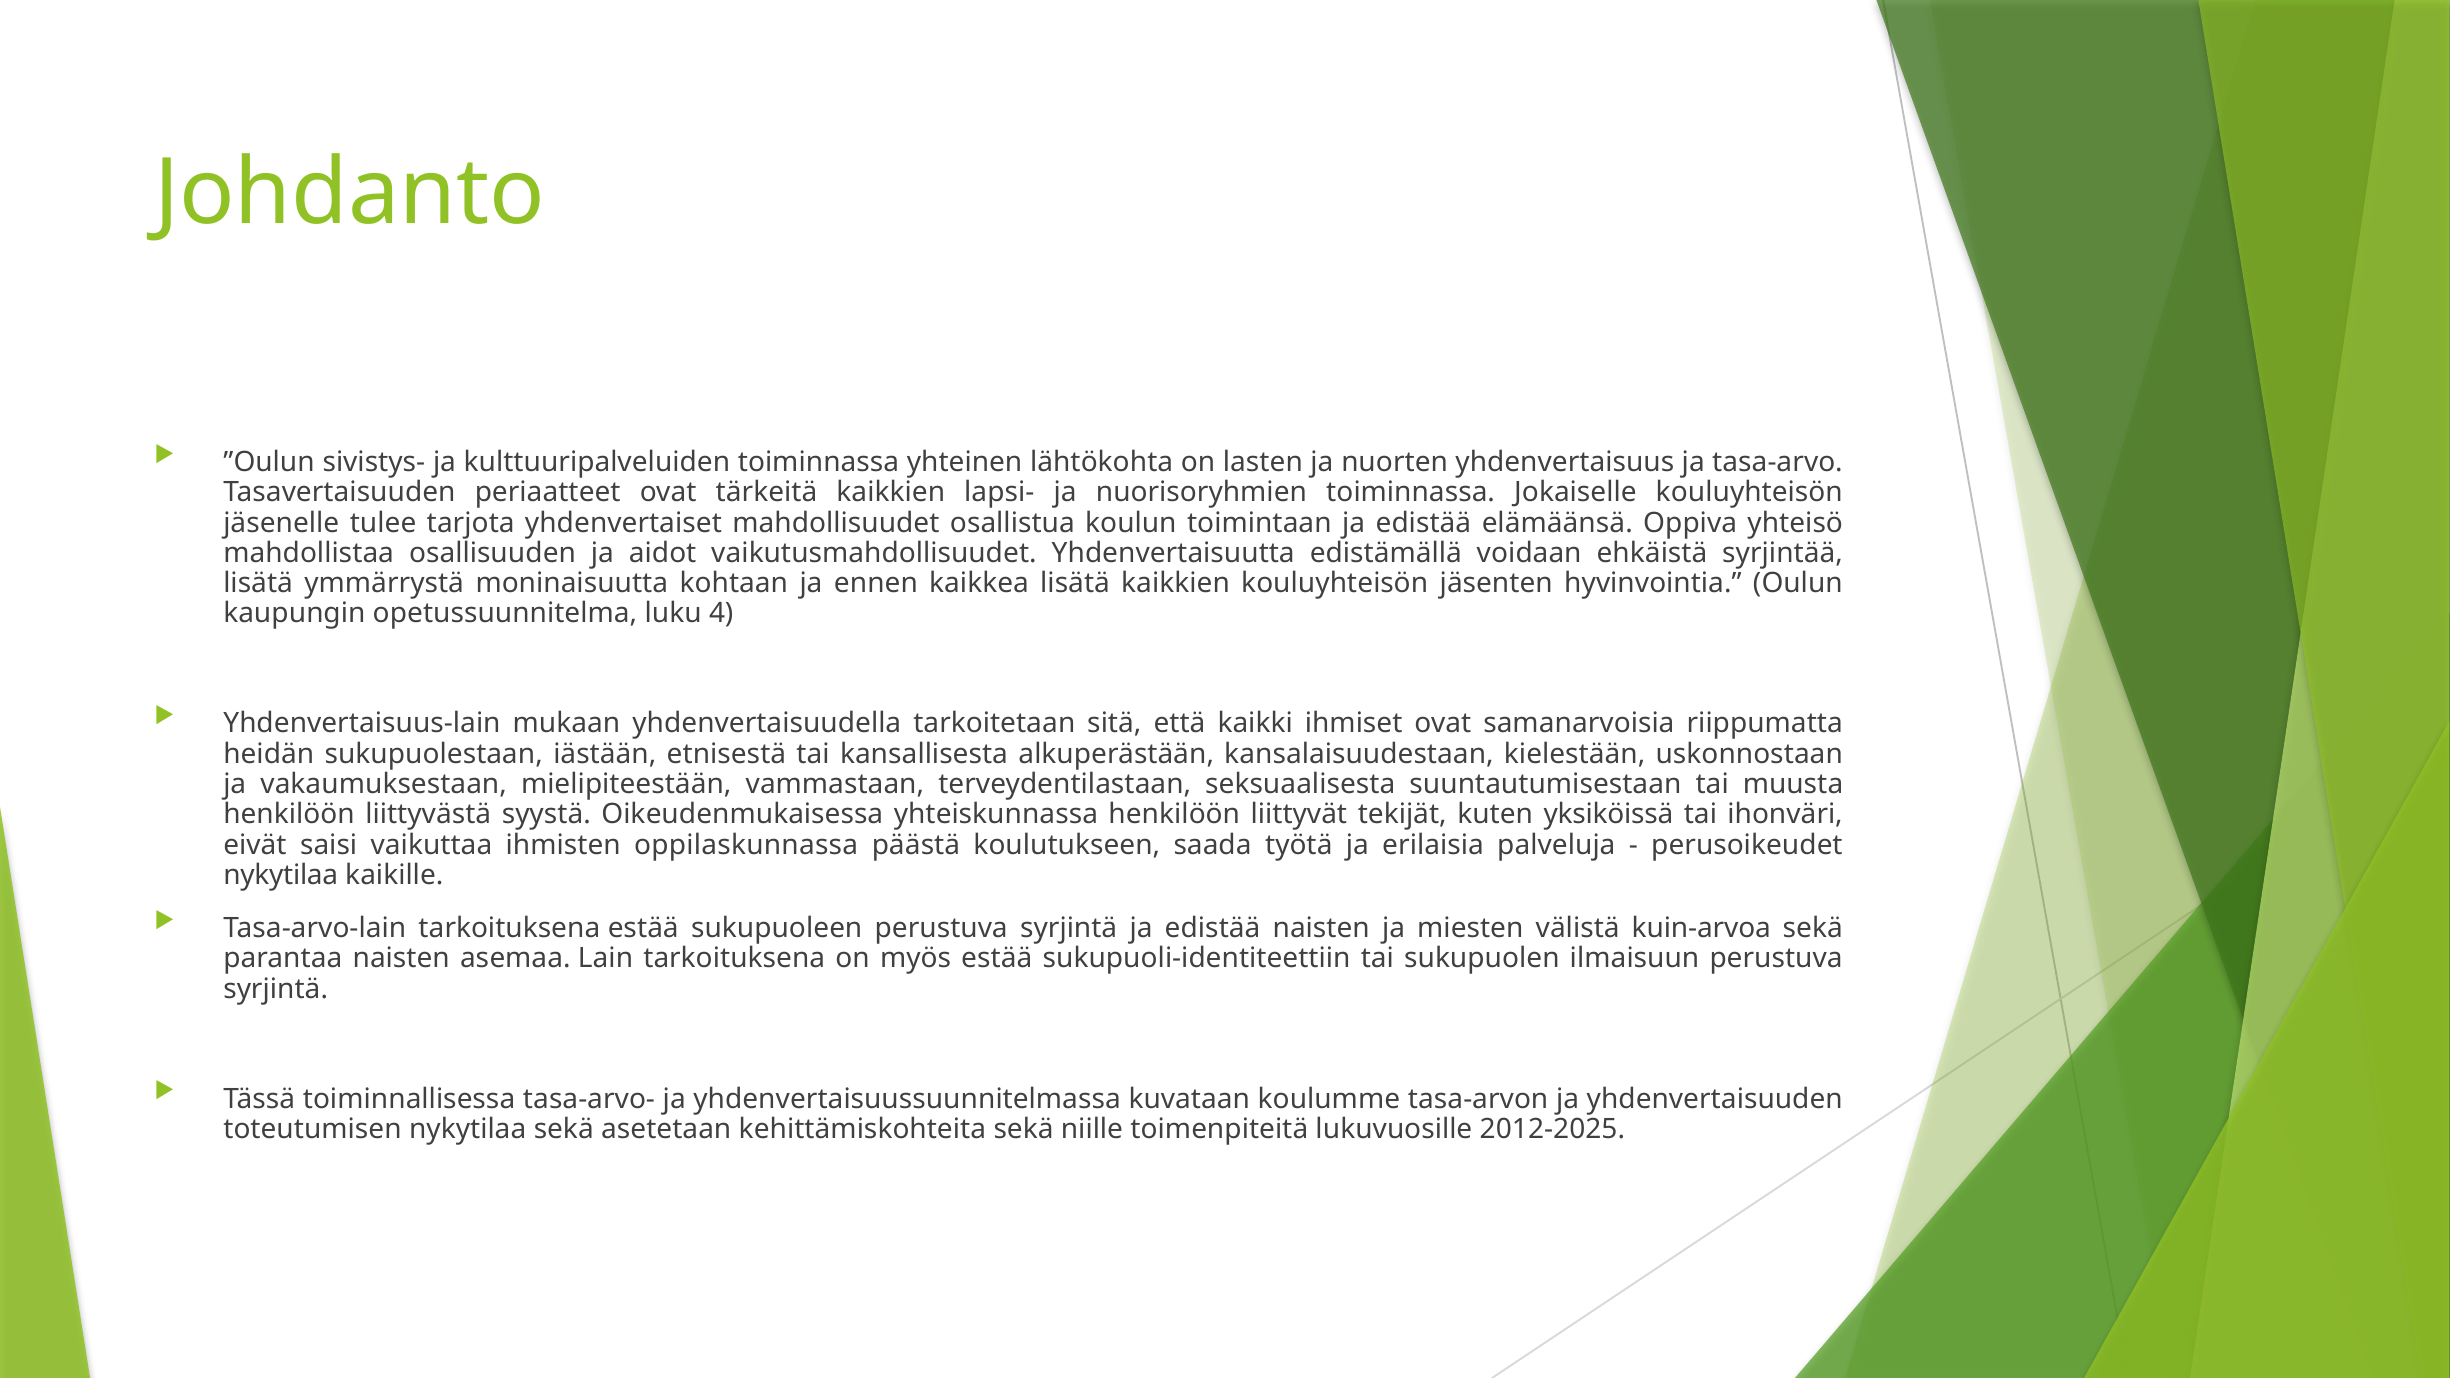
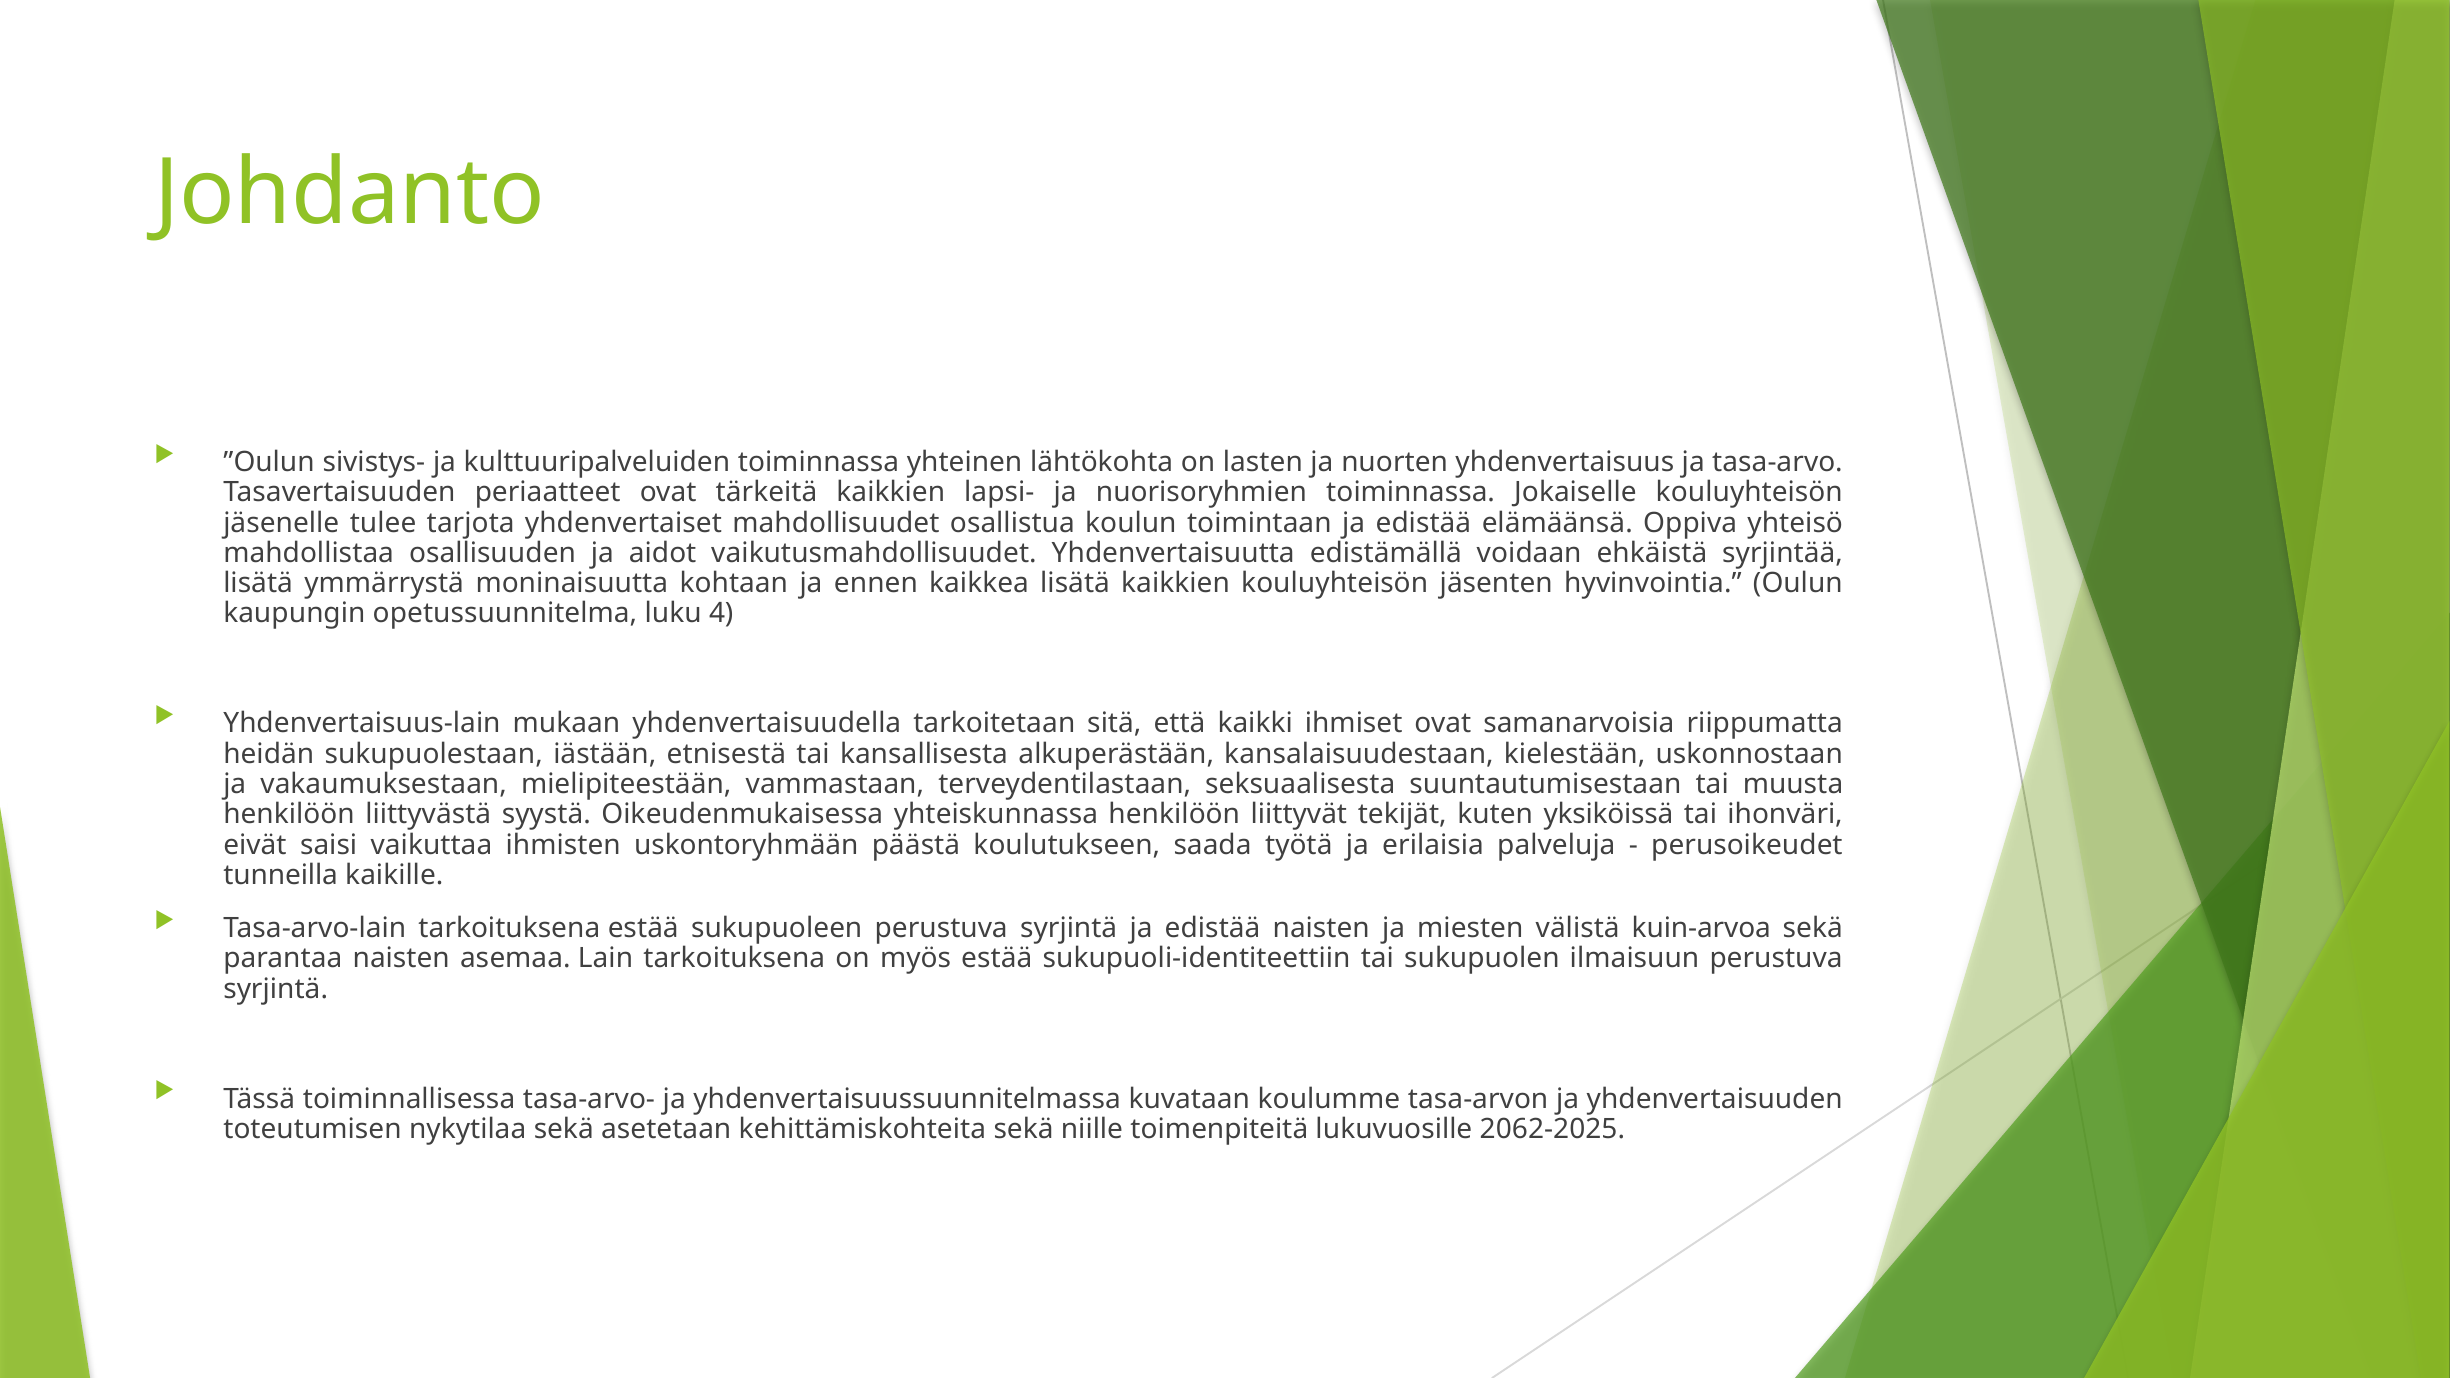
oppilaskunnassa: oppilaskunnassa -> uskontoryhmään
nykytilaa at (281, 875): nykytilaa -> tunneilla
2012-2025: 2012-2025 -> 2062-2025
